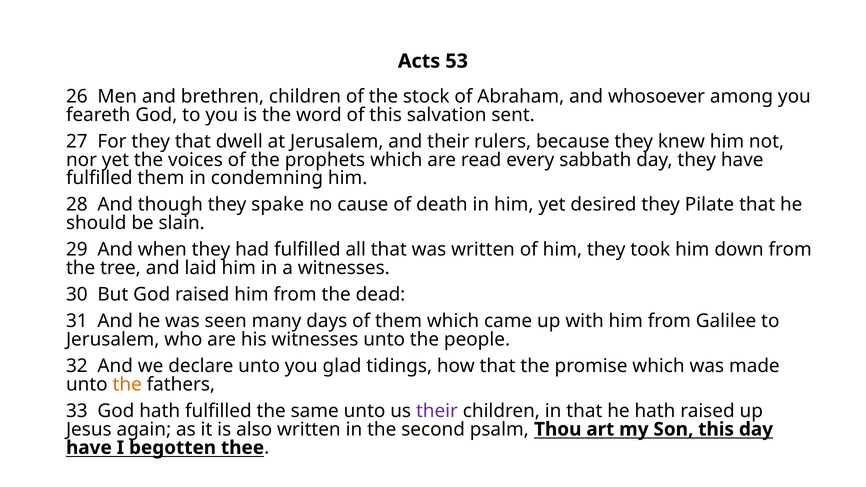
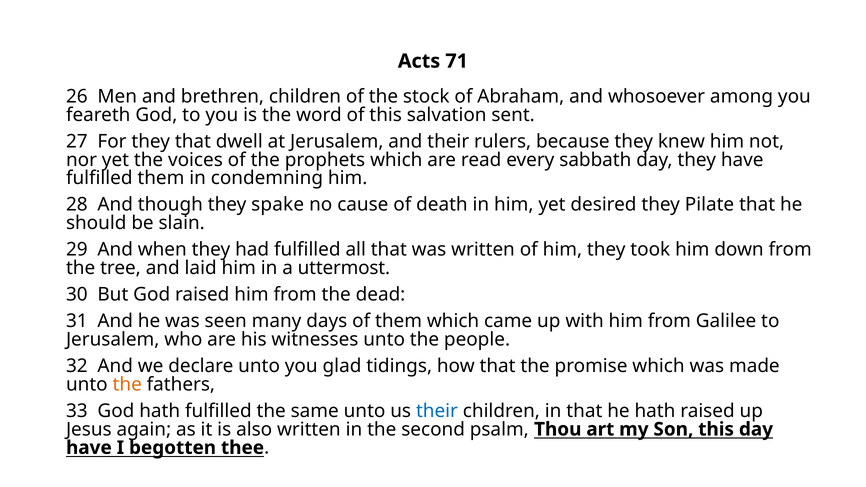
53: 53 -> 71
a witnesses: witnesses -> uttermost
their at (437, 411) colour: purple -> blue
